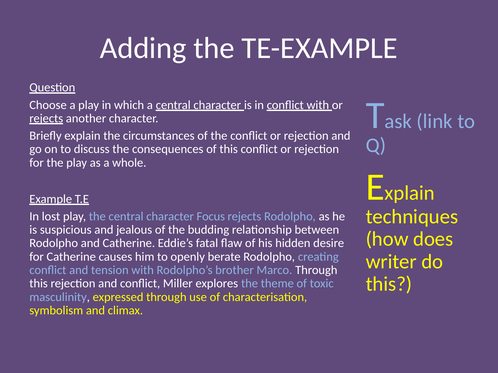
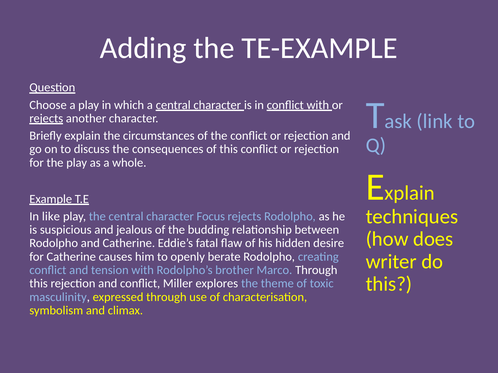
lost: lost -> like
